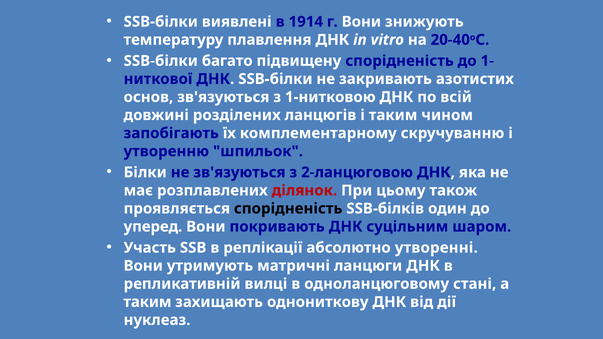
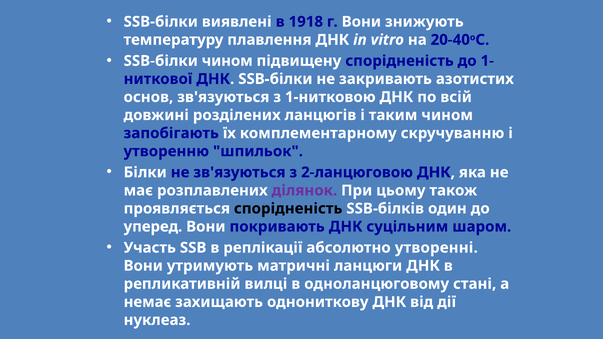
1914: 1914 -> 1918
SSB-білки багато: багато -> чином
ділянок colour: red -> purple
таким at (147, 302): таким -> немає
